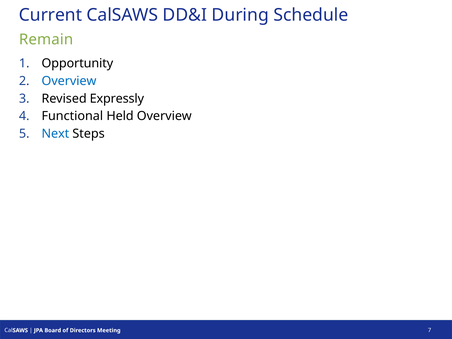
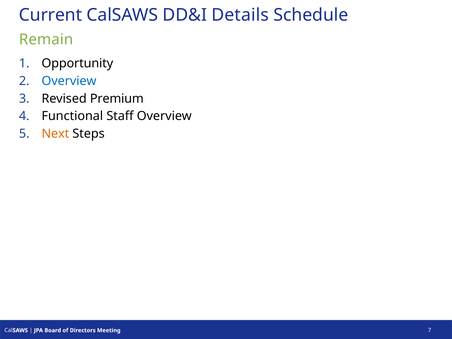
During: During -> Details
Expressly: Expressly -> Premium
Held: Held -> Staff
Next colour: blue -> orange
